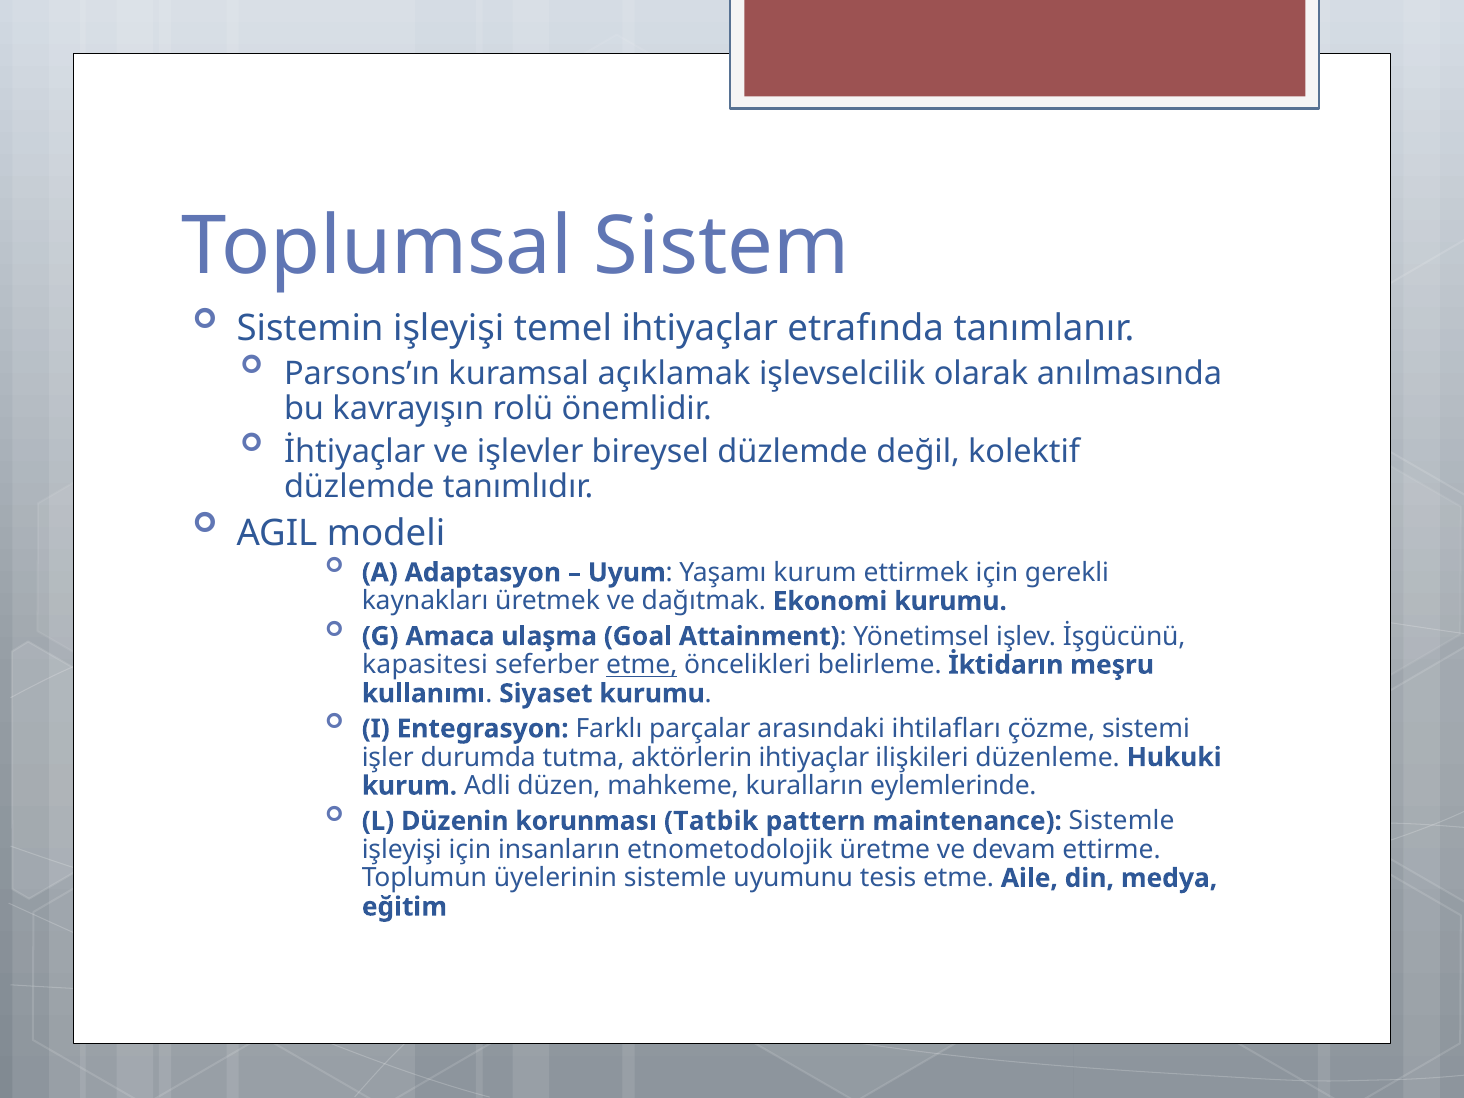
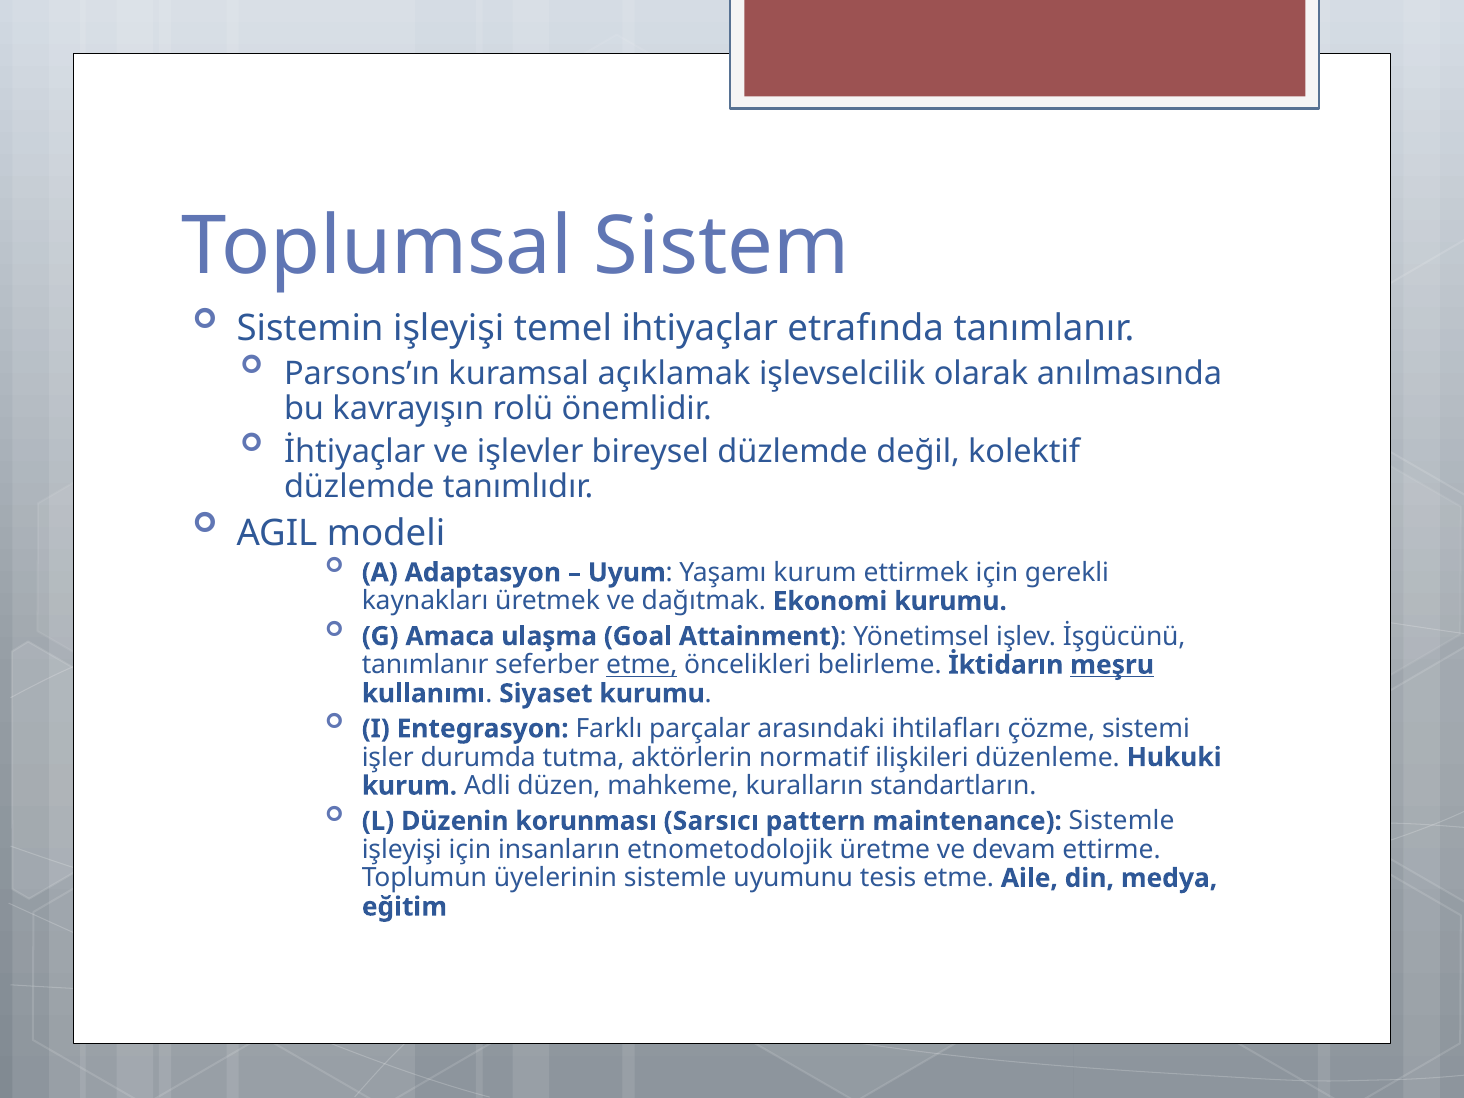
kapasitesi at (425, 665): kapasitesi -> tanımlanır
meşru underline: none -> present
aktörlerin ihtiyaçlar: ihtiyaçlar -> normatif
eylemlerinde: eylemlerinde -> standartların
Tatbik: Tatbik -> Sarsıcı
